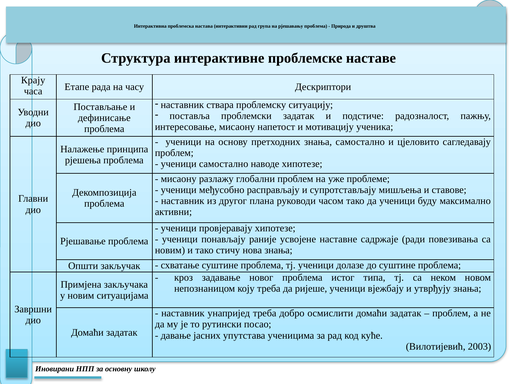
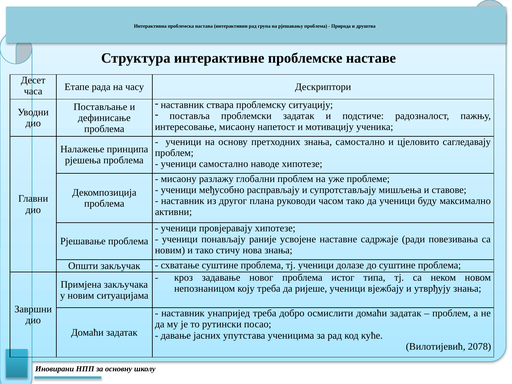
Крају: Крају -> Десет
2003: 2003 -> 2078
